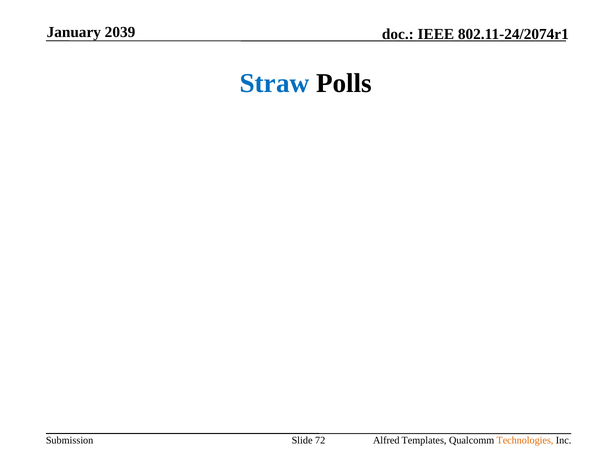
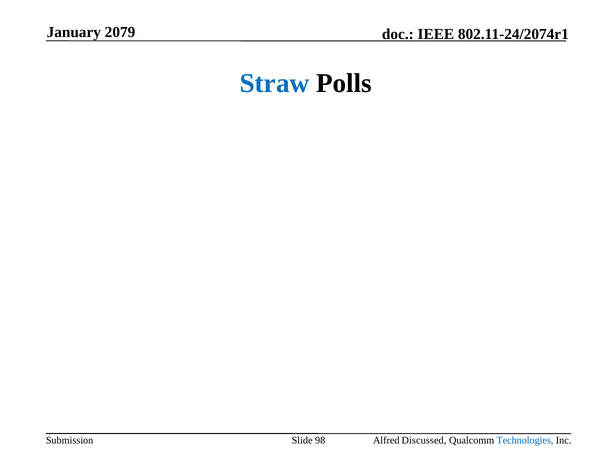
2039: 2039 -> 2079
72: 72 -> 98
Templates: Templates -> Discussed
Technologies colour: orange -> blue
